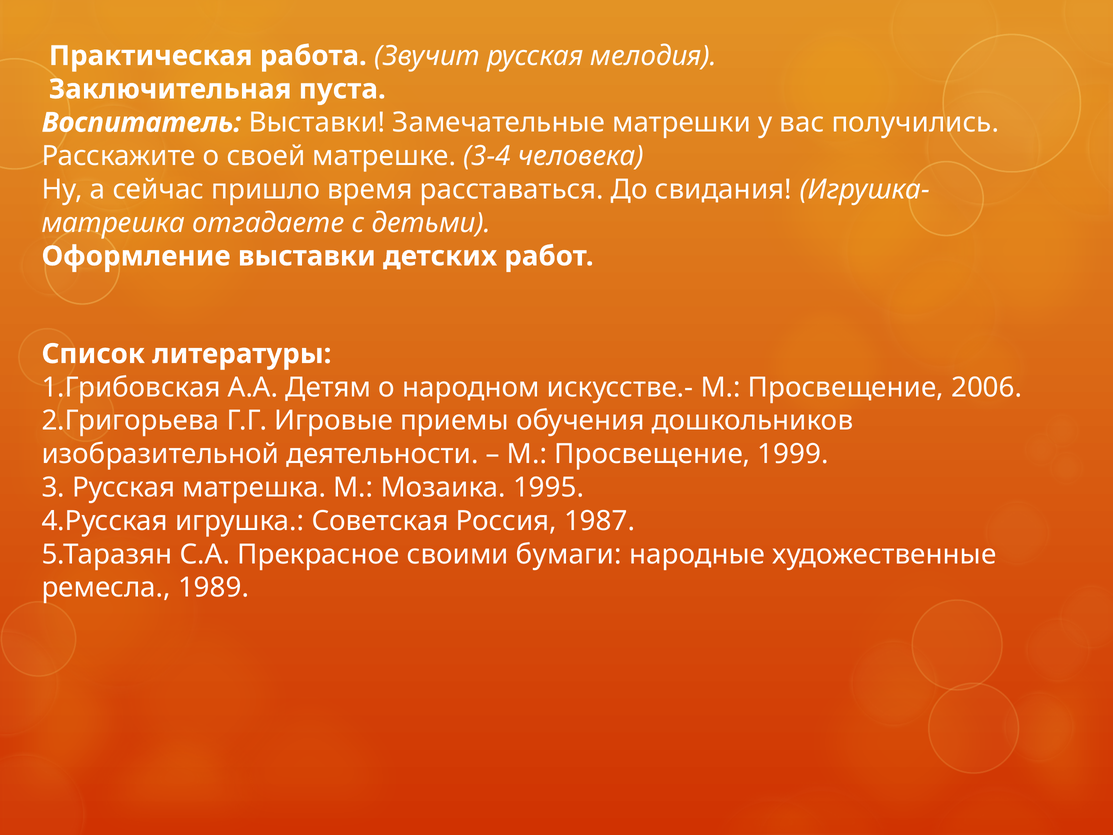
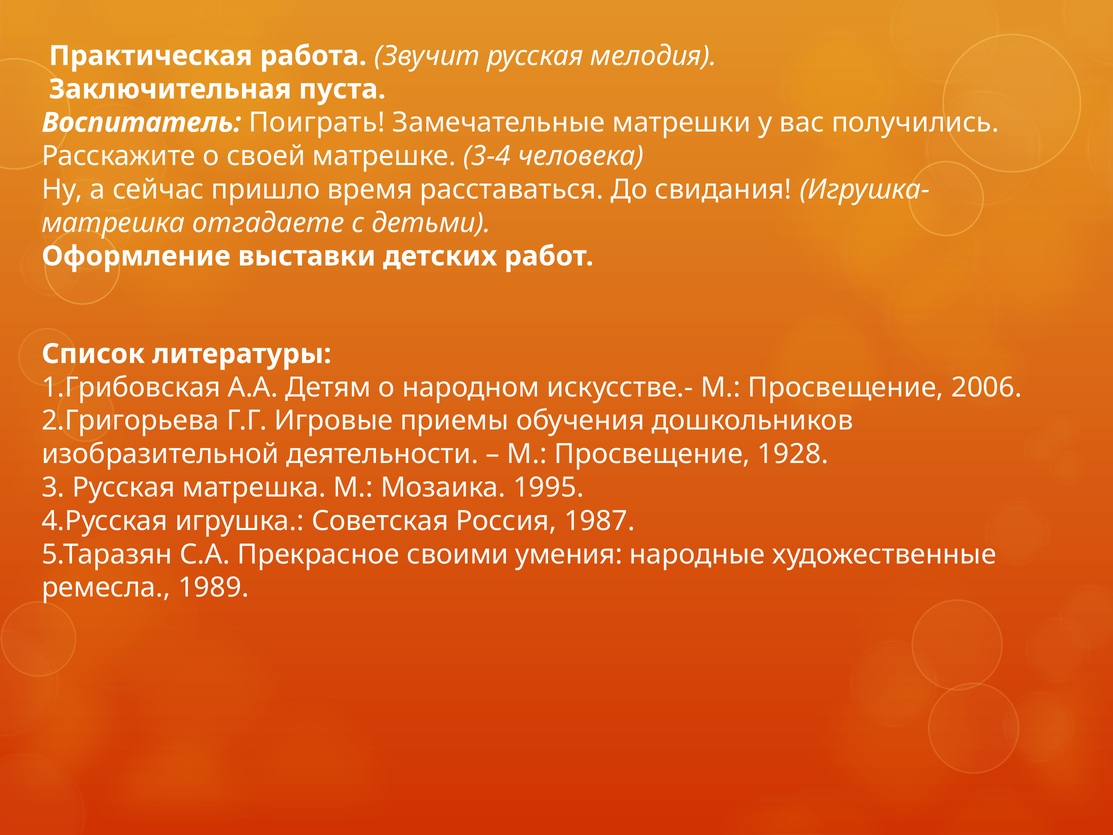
Воспитатель Выставки: Выставки -> Поиграть
1999: 1999 -> 1928
бумаги: бумаги -> умения
